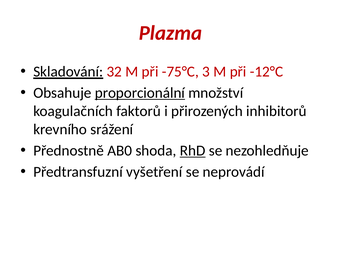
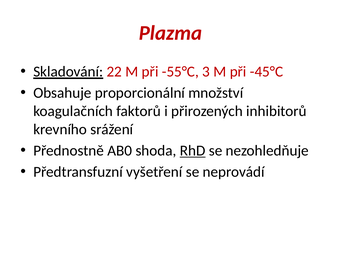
32: 32 -> 22
-75°C: -75°C -> -55°C
-12°C: -12°C -> -45°C
proporcionální underline: present -> none
